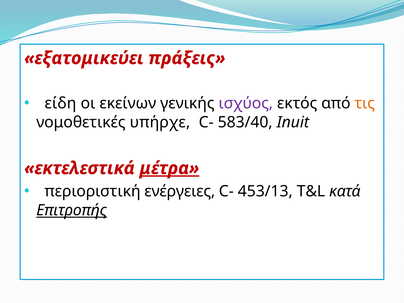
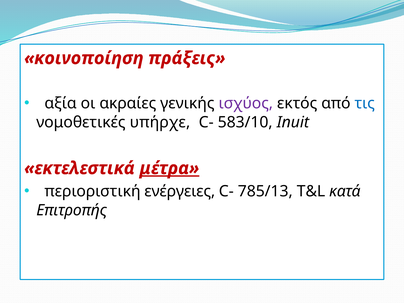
εξατομικεύει: εξατομικεύει -> κοινοποίηση
είδη: είδη -> αξία
εκείνων: εκείνων -> ακραίες
τις colour: orange -> blue
583/40: 583/40 -> 583/10
453/13: 453/13 -> 785/13
Επιτροπής underline: present -> none
